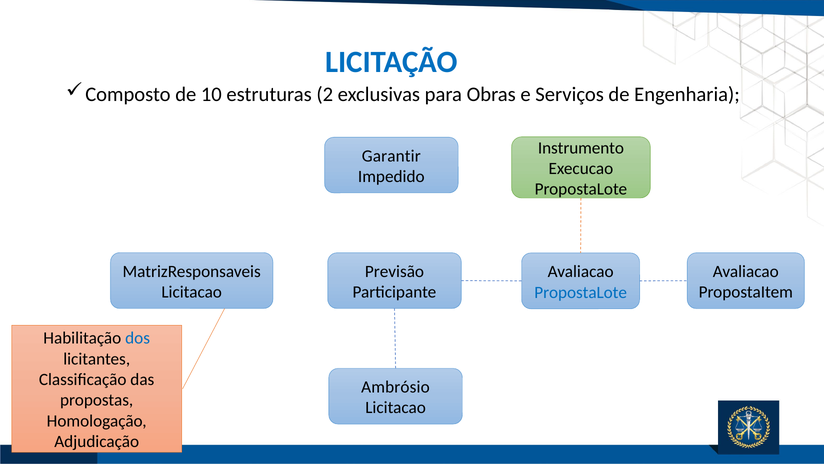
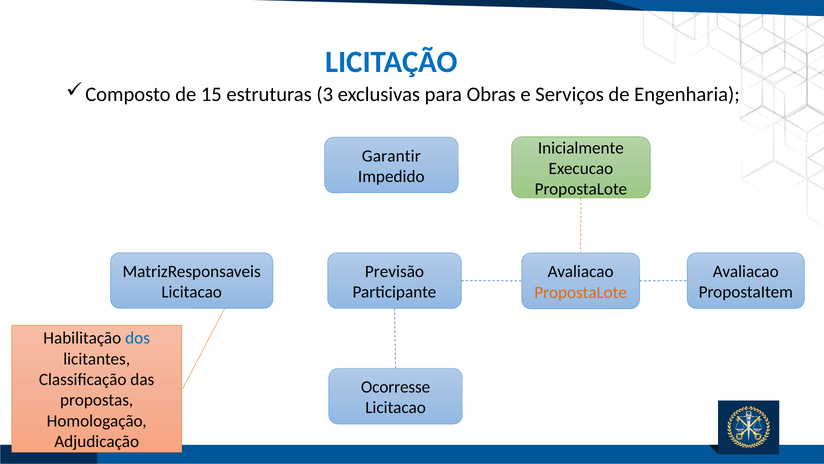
10: 10 -> 15
2: 2 -> 3
Instrumento: Instrumento -> Inicialmente
PropostaLote at (581, 292) colour: blue -> orange
Ambrósio: Ambrósio -> Ocorresse
